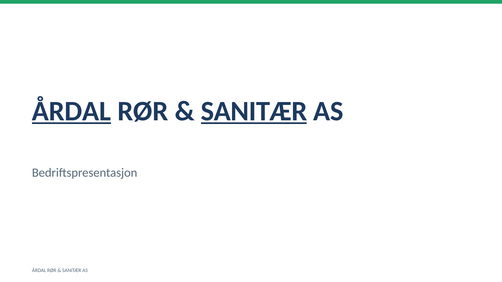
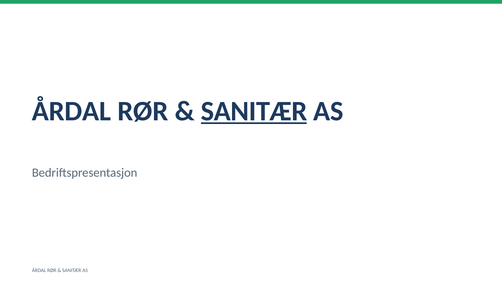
ÅRDAL at (72, 111) underline: present -> none
